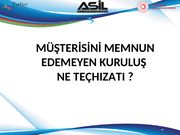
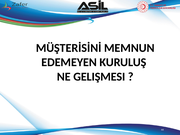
TEÇHIZATI: TEÇHIZATI -> GELIŞMESI
